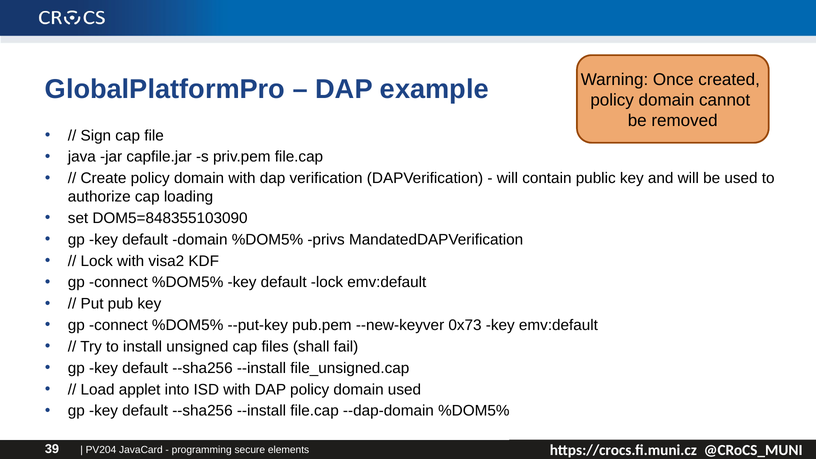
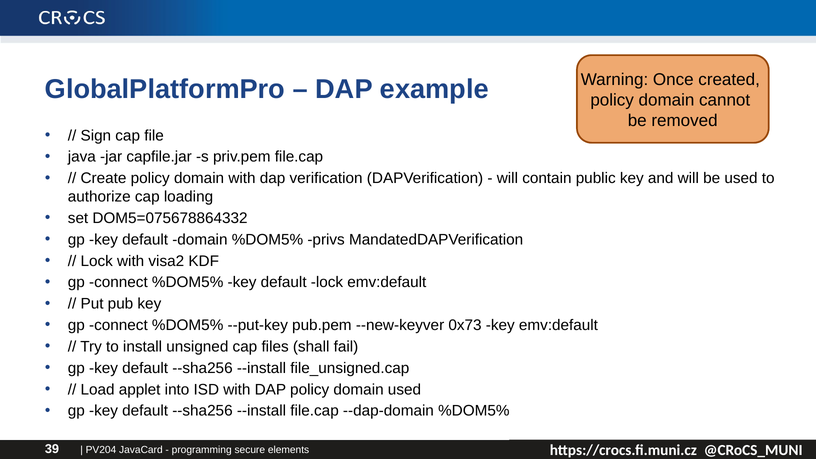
DOM5=848355103090: DOM5=848355103090 -> DOM5=075678864332
